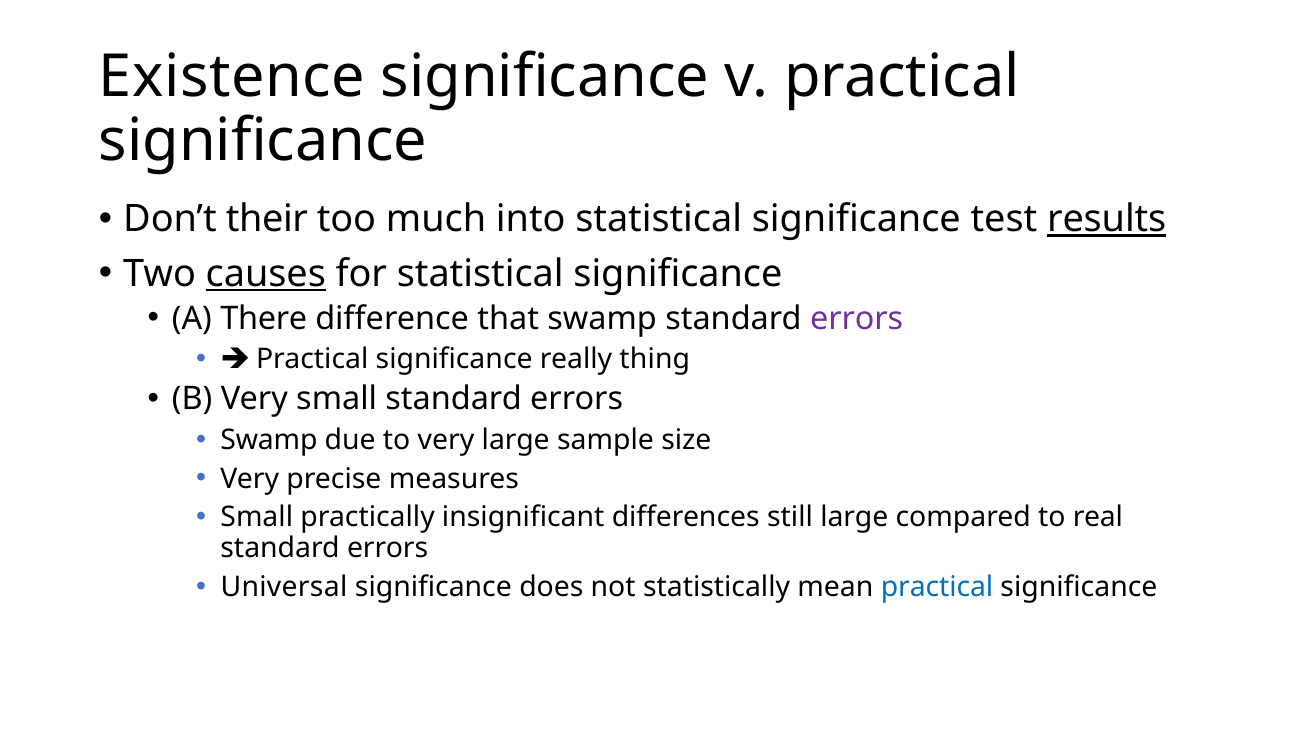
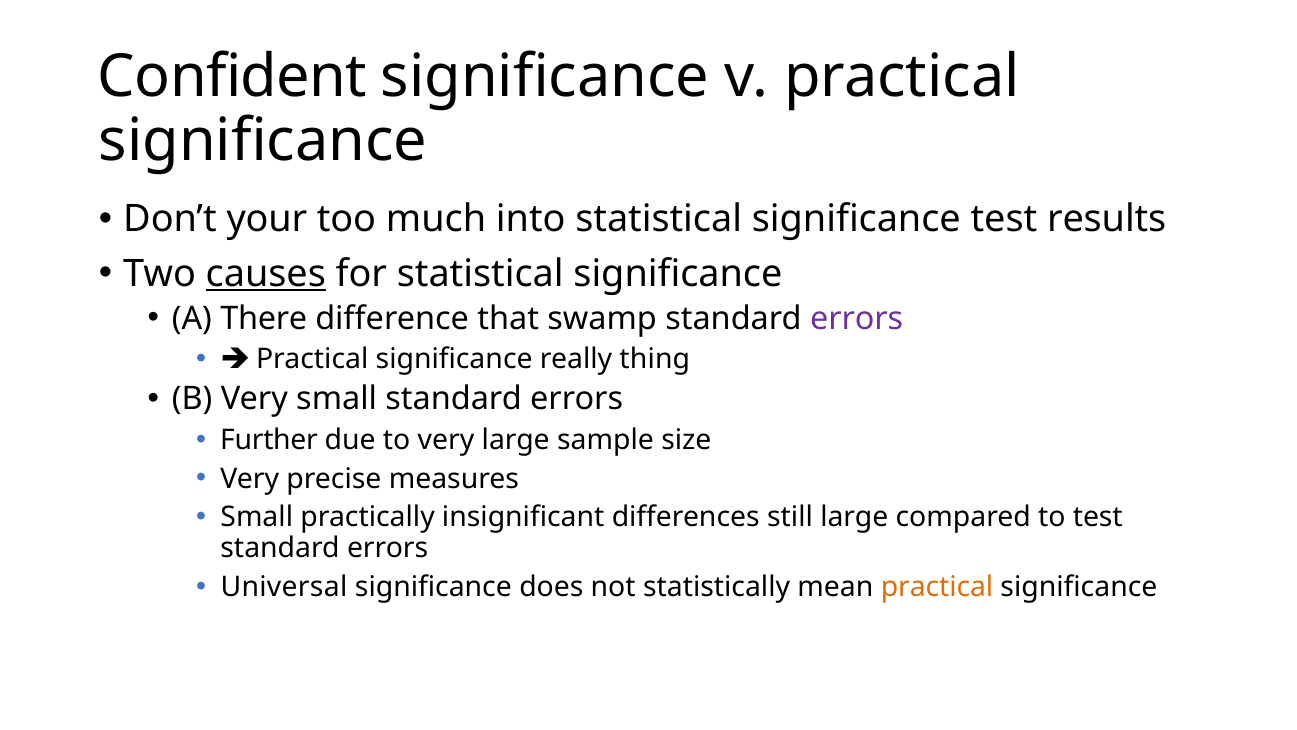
Existence: Existence -> Confident
their: their -> your
results underline: present -> none
Swamp at (269, 440): Swamp -> Further
to real: real -> test
practical at (937, 587) colour: blue -> orange
